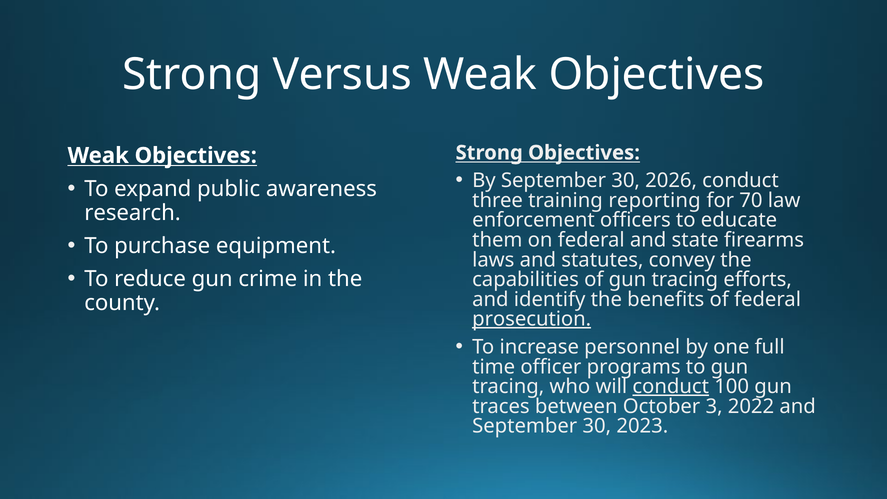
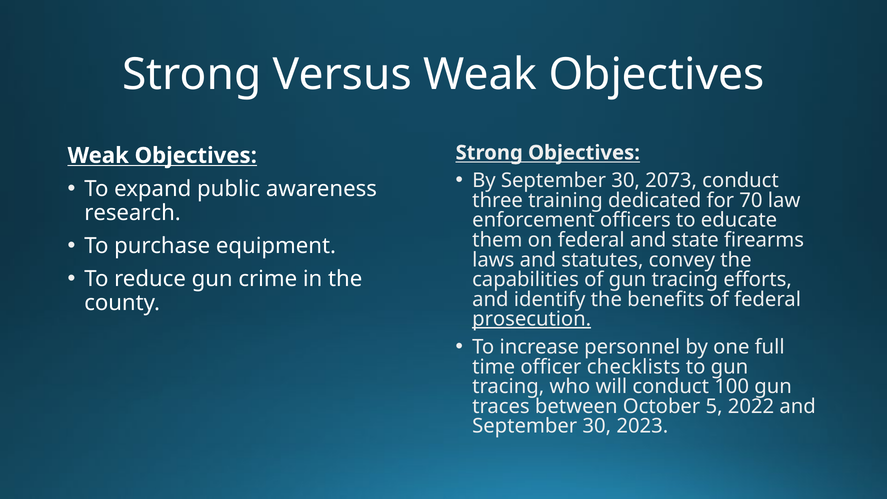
2026: 2026 -> 2073
reporting: reporting -> dedicated
programs: programs -> checklists
conduct at (671, 387) underline: present -> none
3: 3 -> 5
